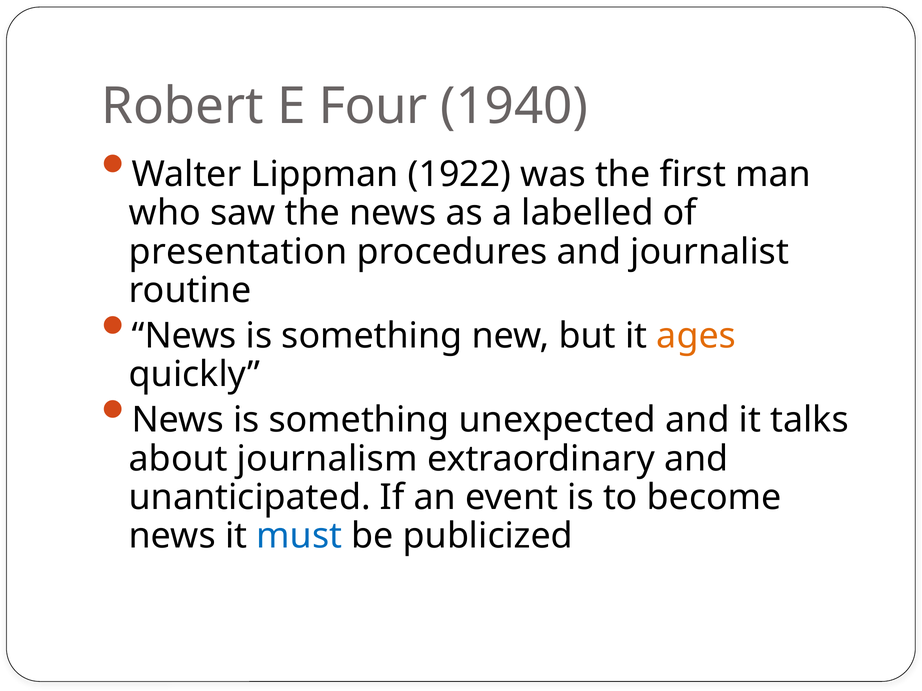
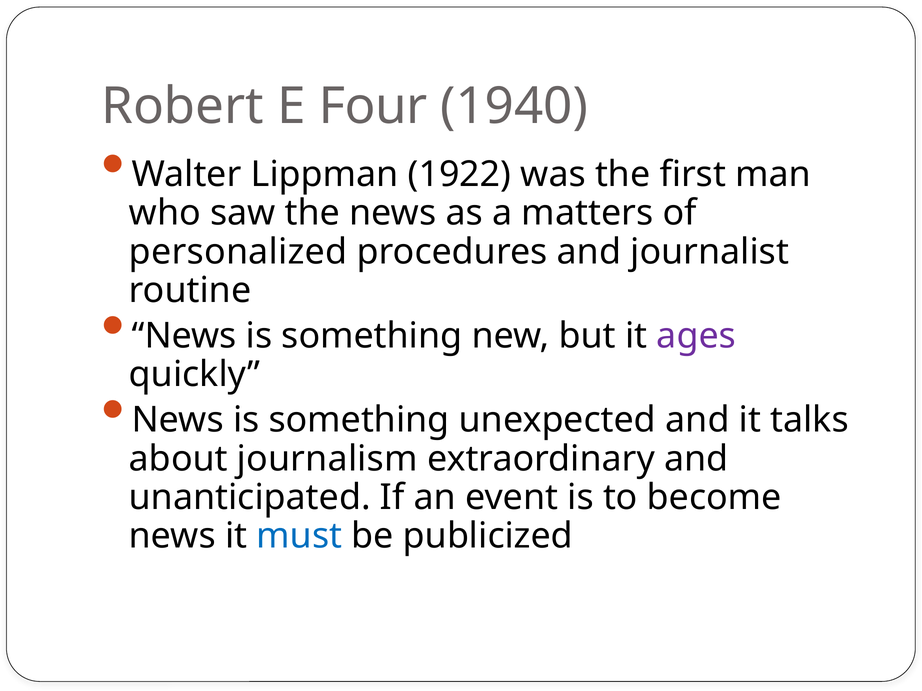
labelled: labelled -> matters
presentation: presentation -> personalized
ages colour: orange -> purple
